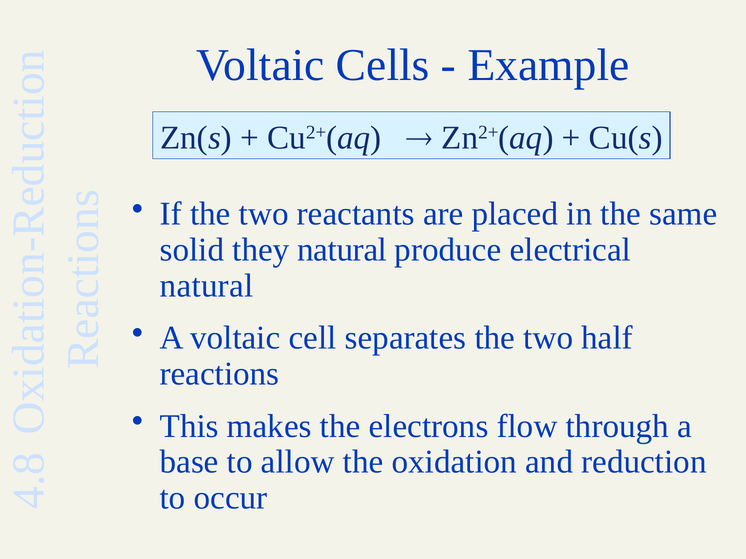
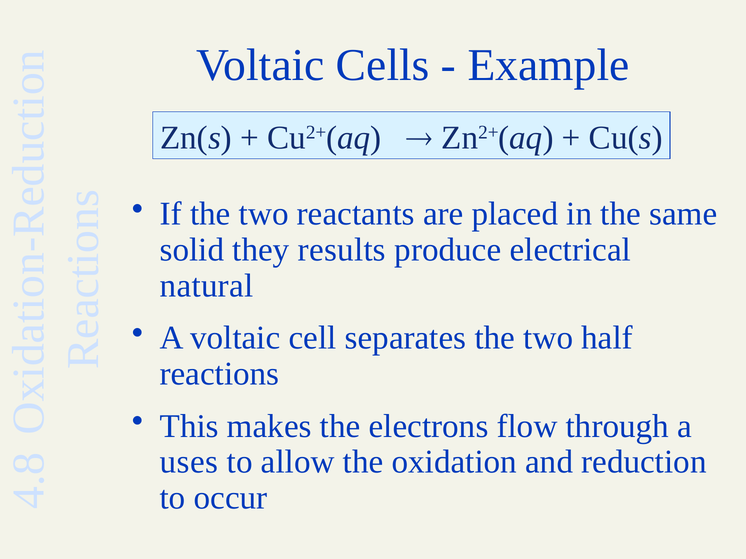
they natural: natural -> results
base: base -> uses
